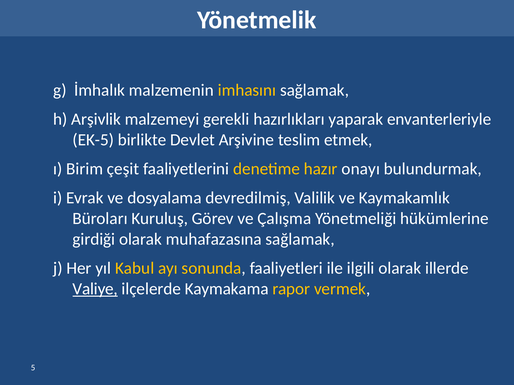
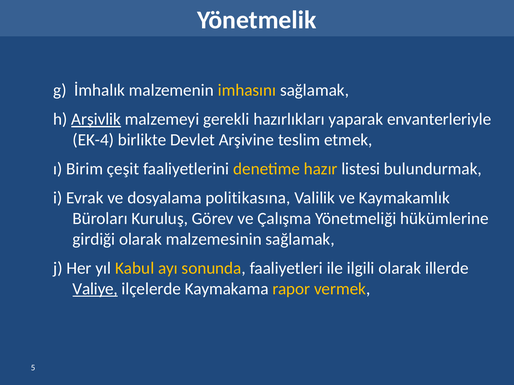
Arşivlik underline: none -> present
EK-5: EK-5 -> EK-4
onayı: onayı -> listesi
devredilmiş: devredilmiş -> politikasına
muhafazasına: muhafazasına -> malzemesinin
